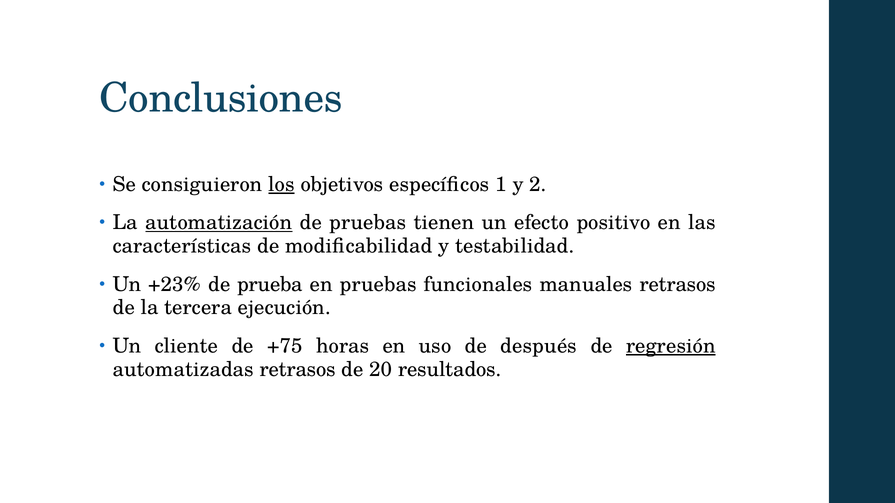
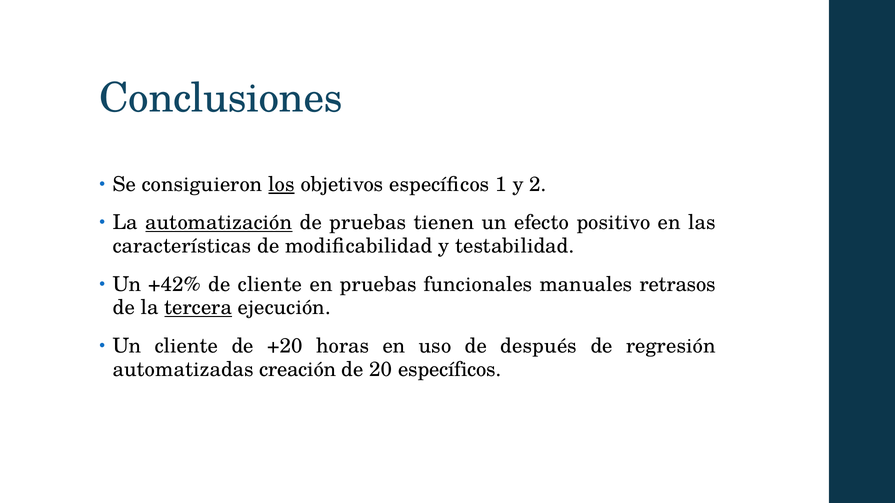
+23%: +23% -> +42%
de prueba: prueba -> cliente
tercera underline: none -> present
+75: +75 -> +20
regresión underline: present -> none
automatizadas retrasos: retrasos -> creación
20 resultados: resultados -> específicos
